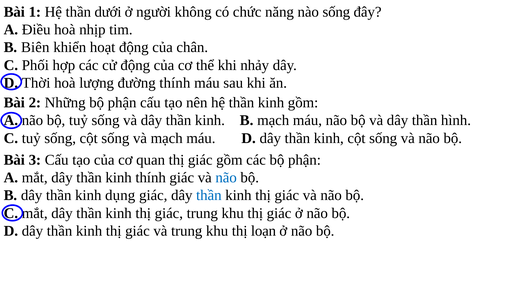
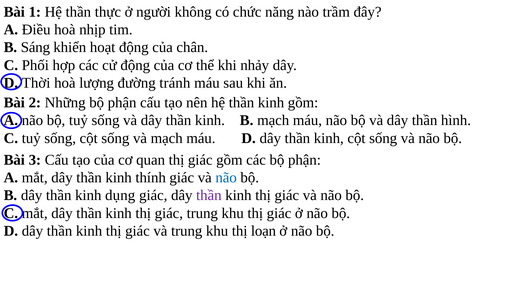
dưới: dưới -> thực
nào sống: sống -> trầm
Biên: Biên -> Sáng
đường thính: thính -> tránh
thần at (209, 195) colour: blue -> purple
